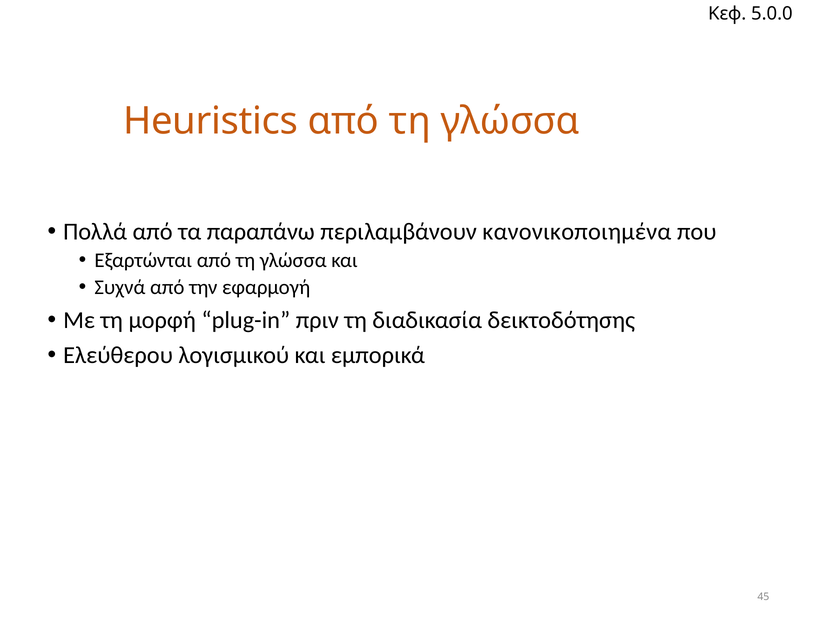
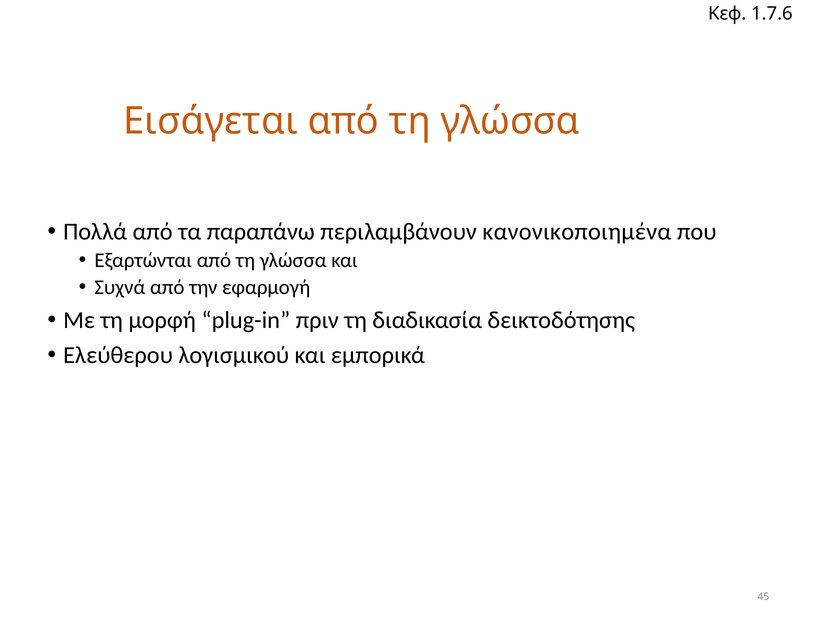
5.0.0: 5.0.0 -> 1.7.6
Heuristics: Heuristics -> Εισάγεται
